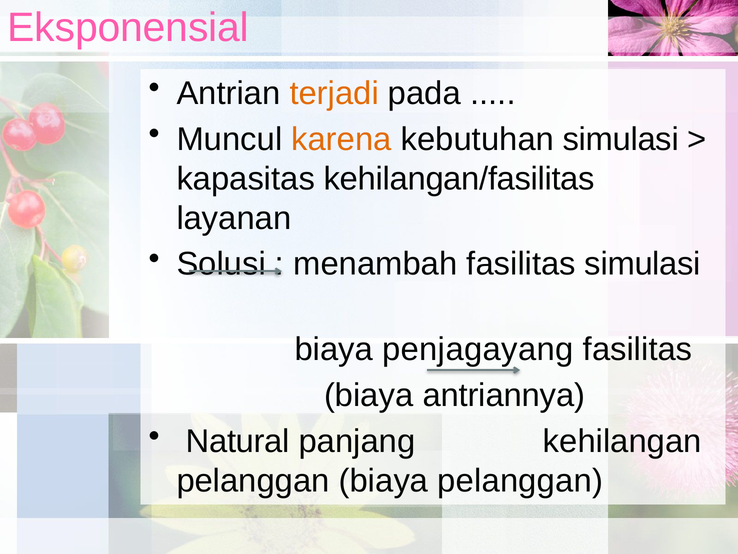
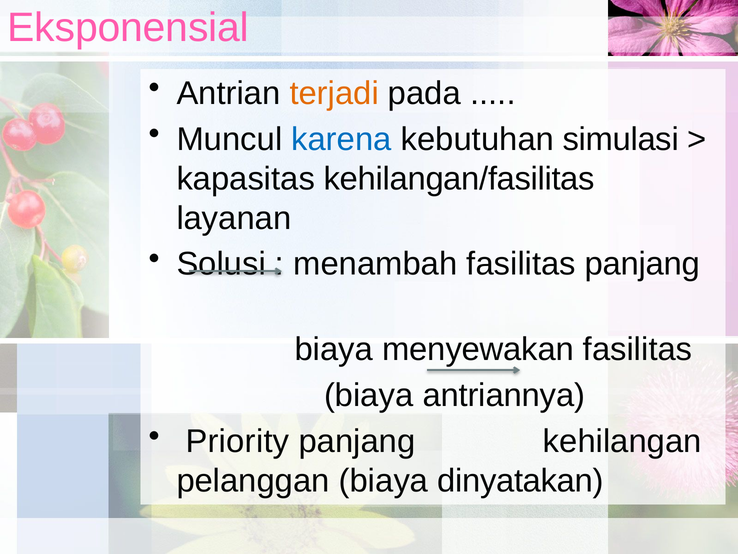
karena colour: orange -> blue
fasilitas simulasi: simulasi -> panjang
penjagayang: penjagayang -> menyewakan
Natural: Natural -> Priority
biaya pelanggan: pelanggan -> dinyatakan
